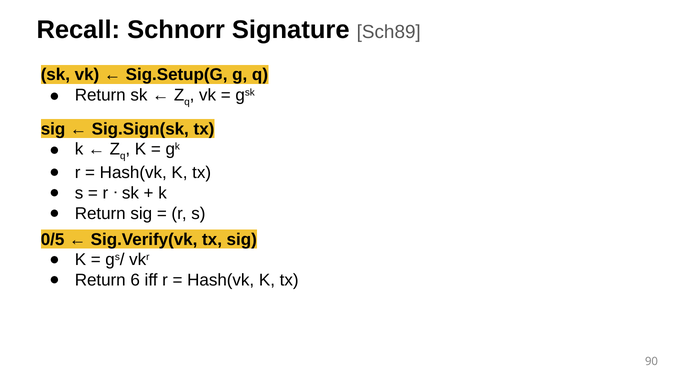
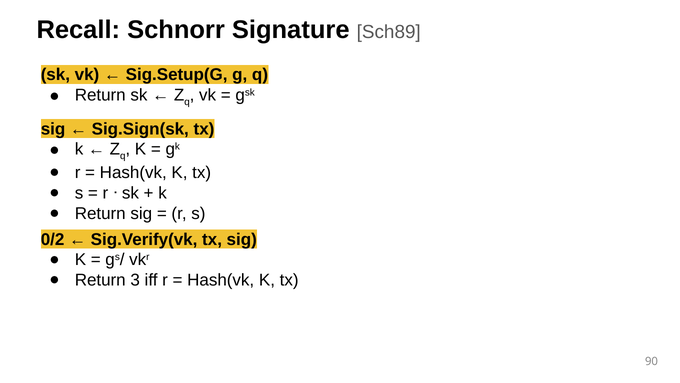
0/5: 0/5 -> 0/2
6: 6 -> 3
